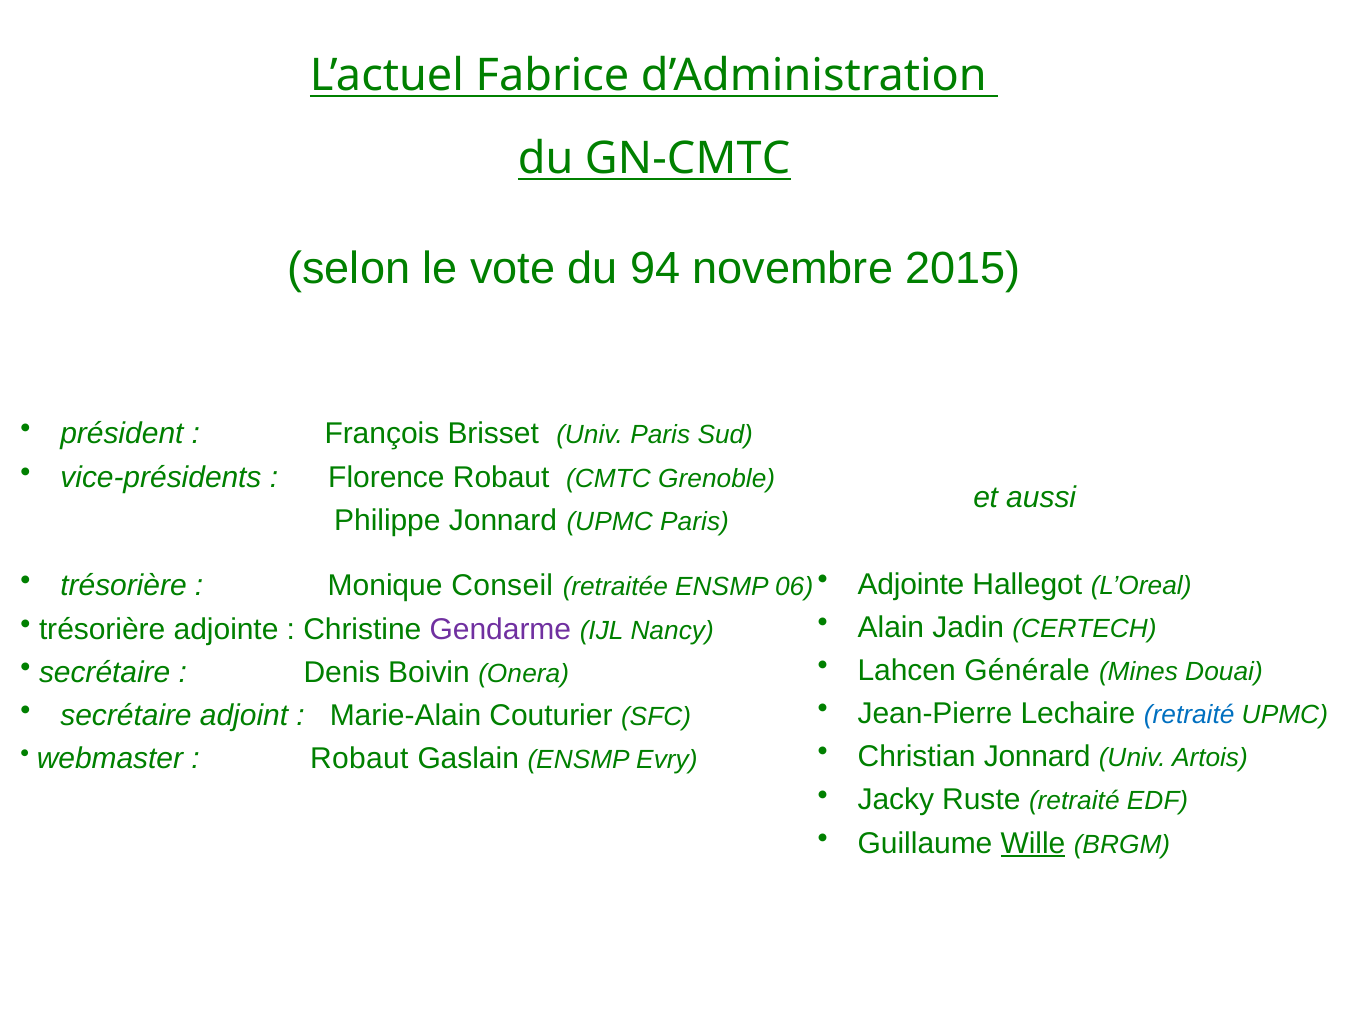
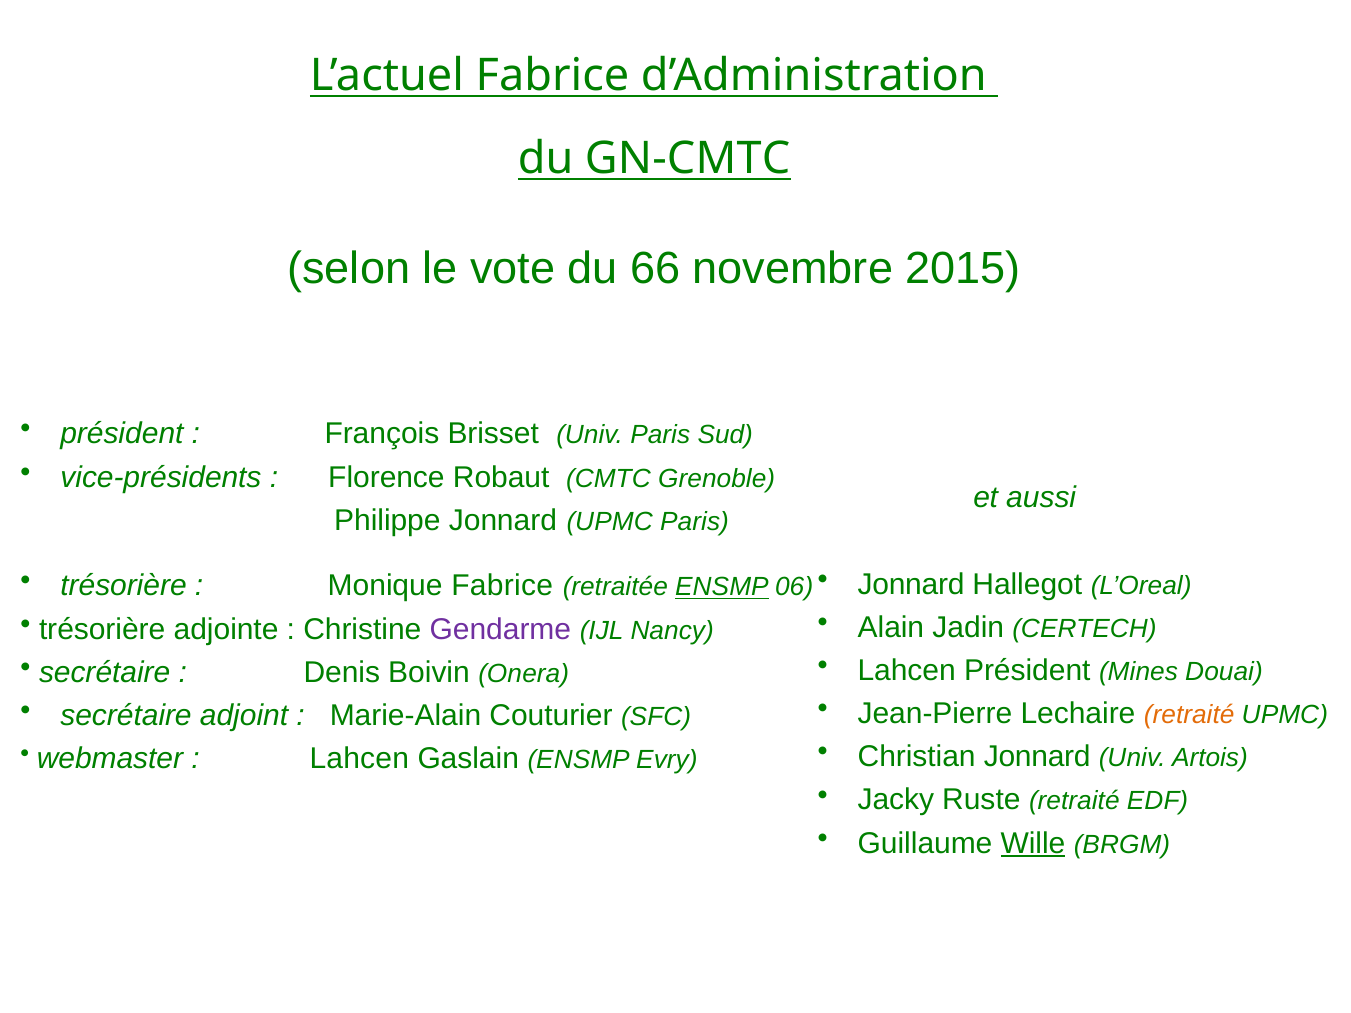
94: 94 -> 66
Adjointe at (911, 584): Adjointe -> Jonnard
Monique Conseil: Conseil -> Fabrice
ENSMP at (722, 587) underline: none -> present
Lahcen Générale: Générale -> Président
retraité at (1189, 715) colour: blue -> orange
Robaut at (359, 759): Robaut -> Lahcen
